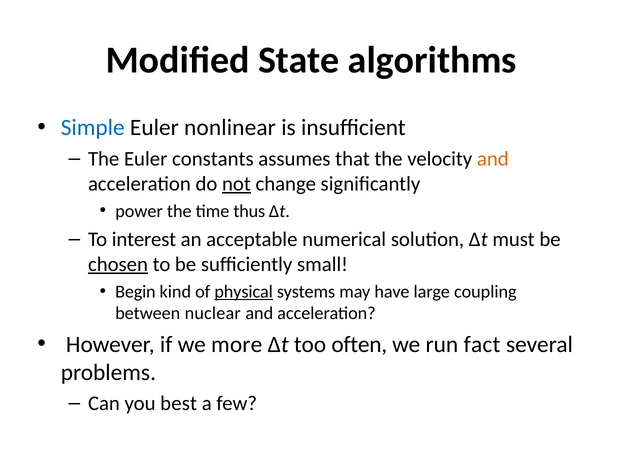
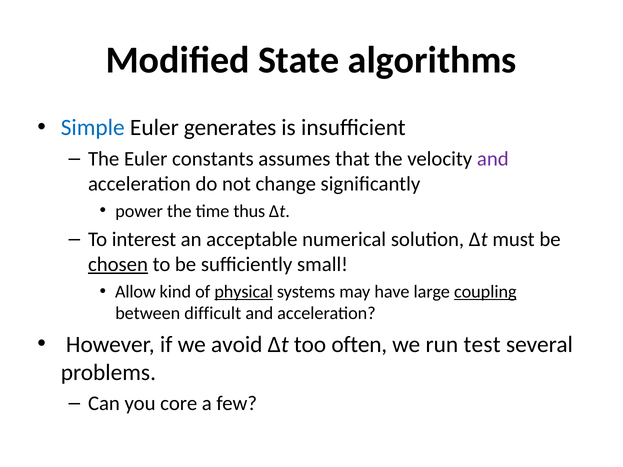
nonlinear: nonlinear -> generates
and at (493, 159) colour: orange -> purple
not underline: present -> none
Begin: Begin -> Allow
coupling underline: none -> present
nuclear: nuclear -> difficult
more: more -> avoid
fact: fact -> test
best: best -> core
